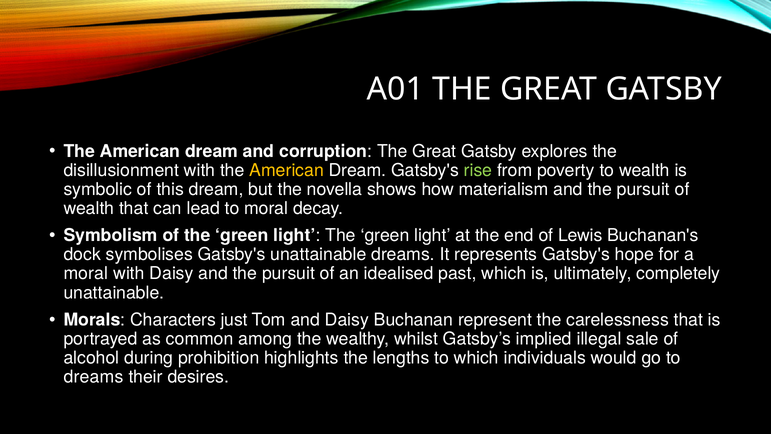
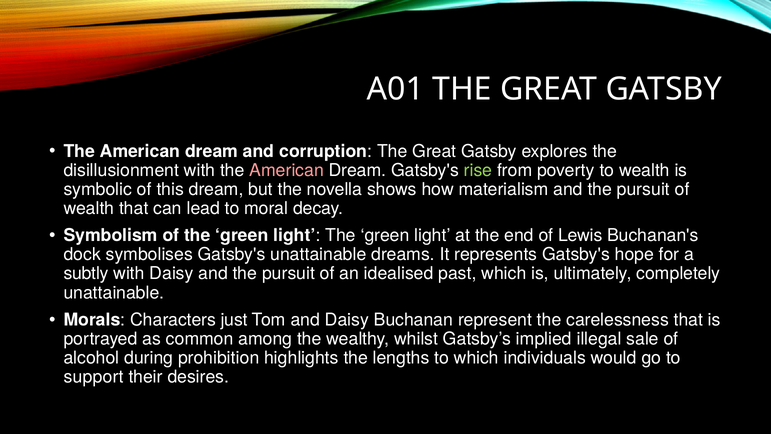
American at (287, 170) colour: yellow -> pink
moral at (86, 273): moral -> subtly
dreams at (94, 377): dreams -> support
